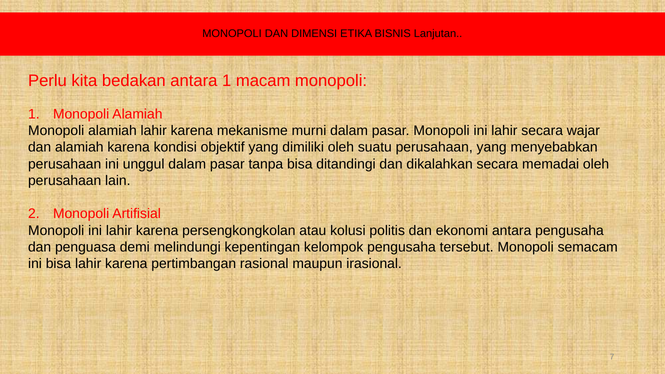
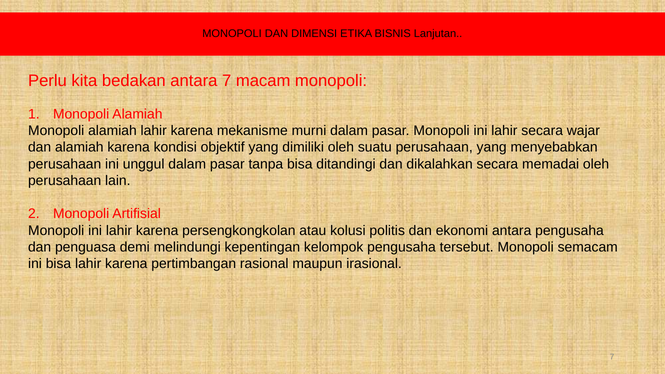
antara 1: 1 -> 7
